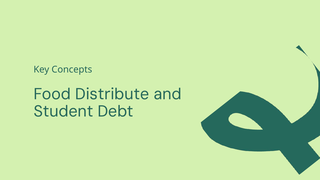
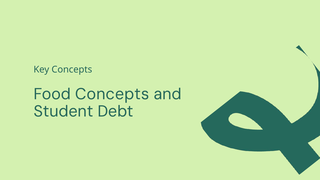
Food Distribute: Distribute -> Concepts
